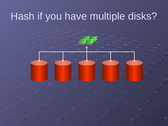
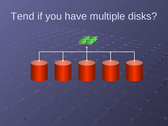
Hash: Hash -> Tend
